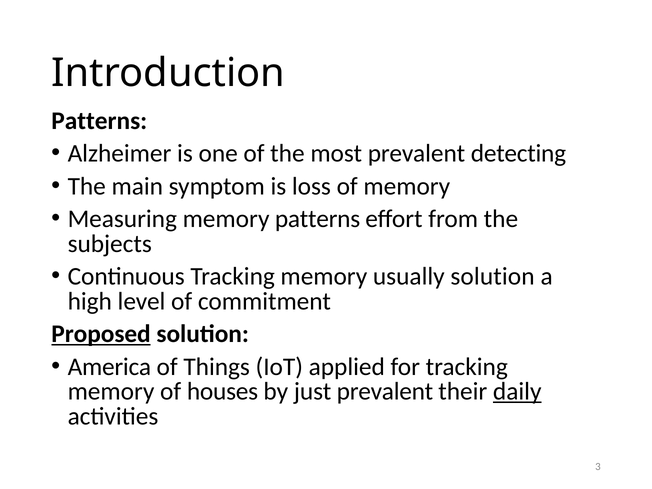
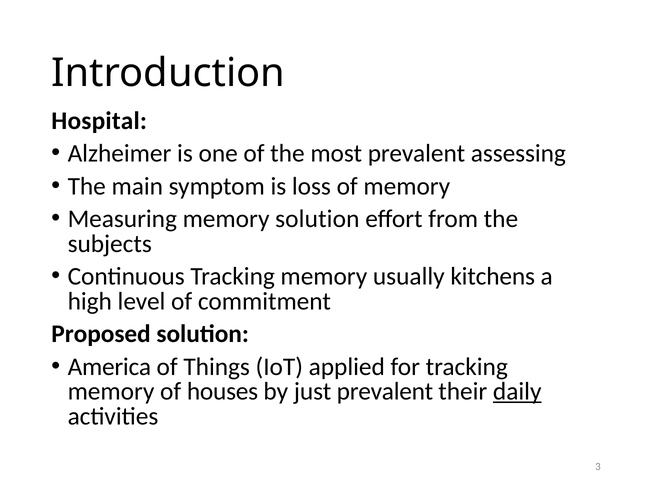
Patterns at (99, 121): Patterns -> Hospital
detecting: detecting -> assessing
memory patterns: patterns -> solution
usually solution: solution -> kitchens
Proposed underline: present -> none
